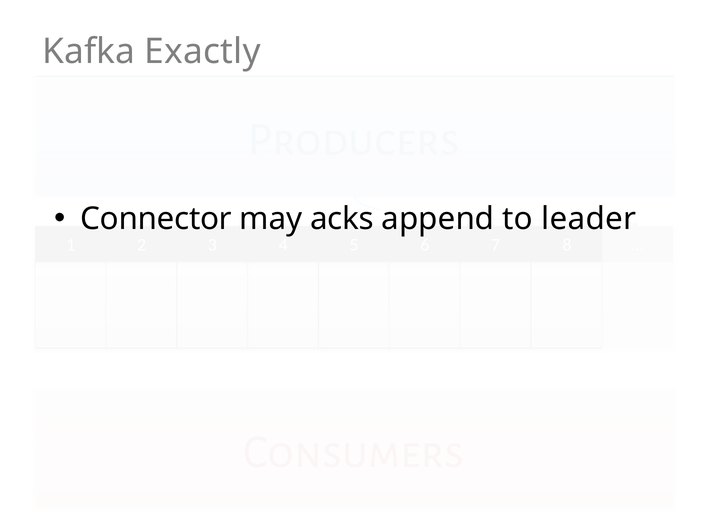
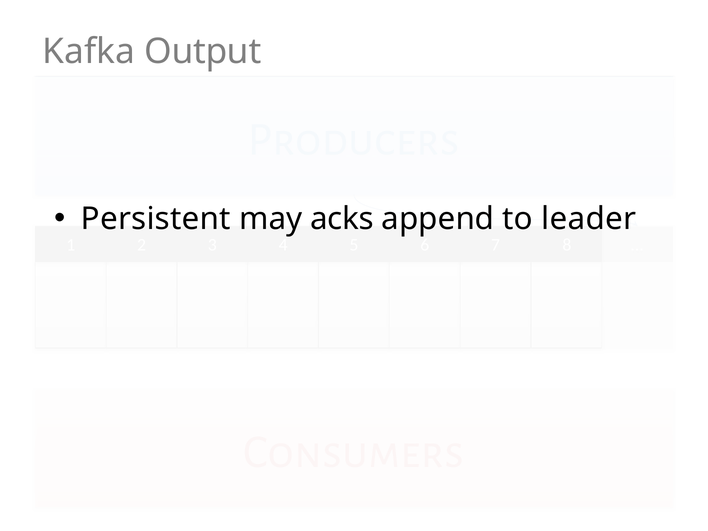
Exactly: Exactly -> Output
Connector: Connector -> Persistent
